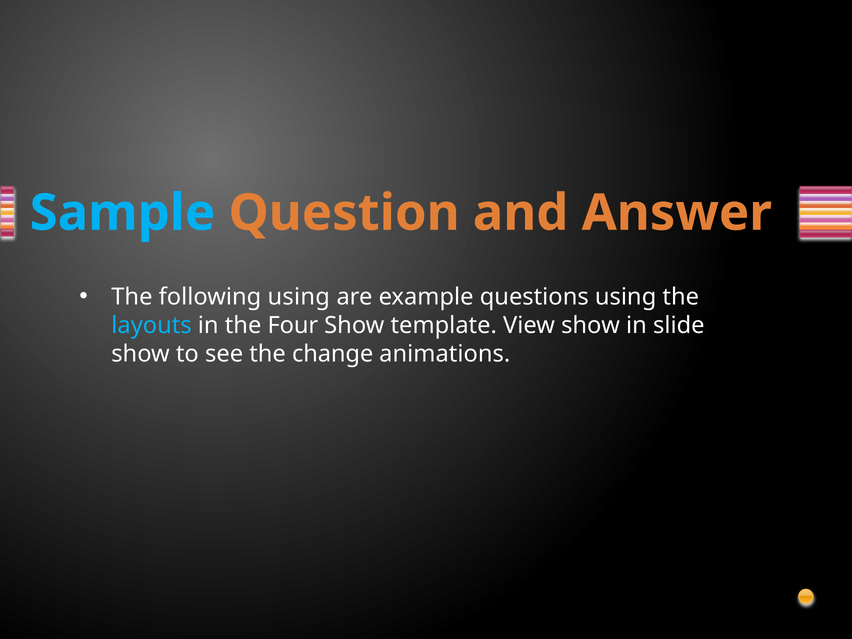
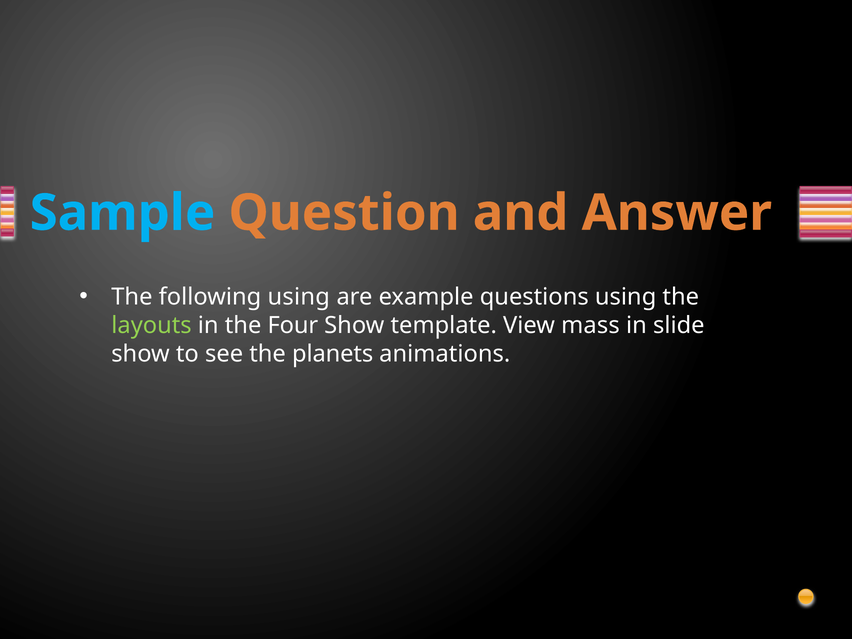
layouts colour: light blue -> light green
View show: show -> mass
change: change -> planets
